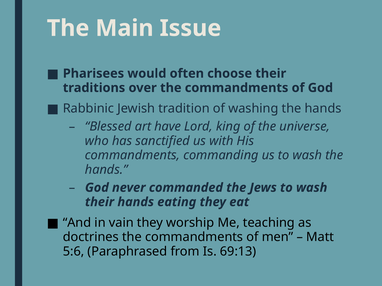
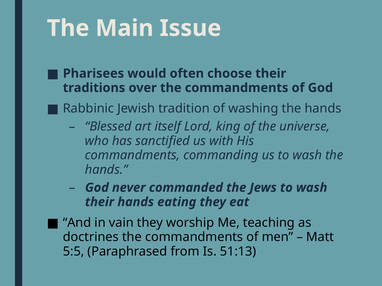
have: have -> itself
5:6: 5:6 -> 5:5
69:13: 69:13 -> 51:13
